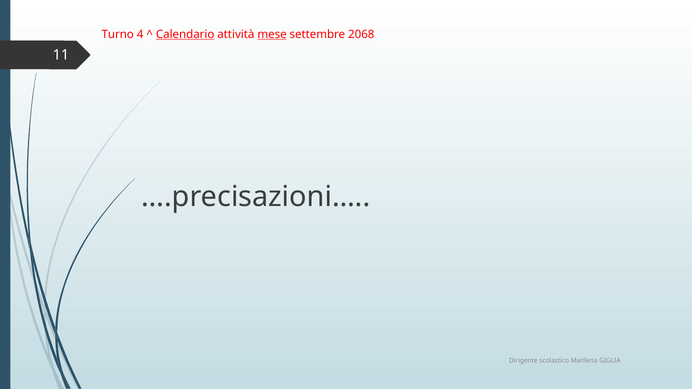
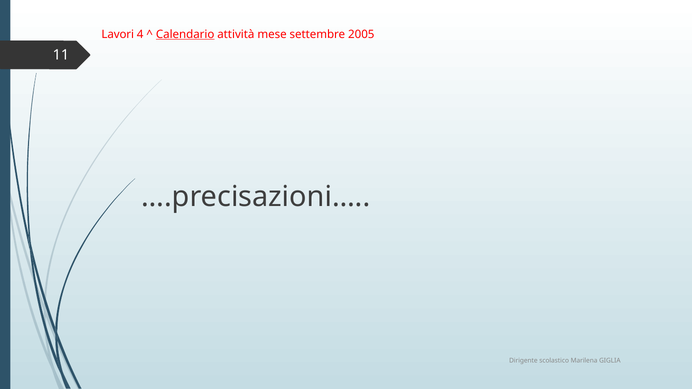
Turno: Turno -> Lavori
mese underline: present -> none
2068: 2068 -> 2005
